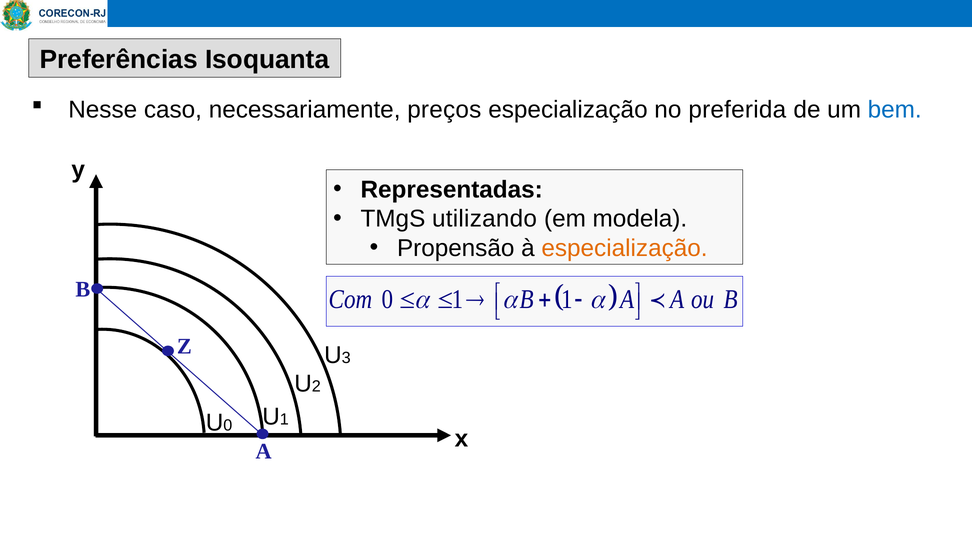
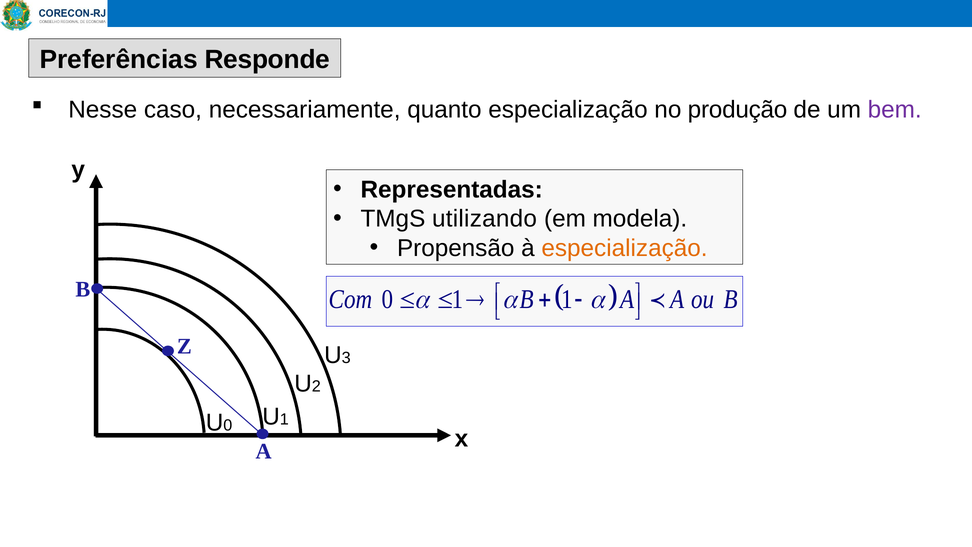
Isoquanta: Isoquanta -> Responde
preços: preços -> quanto
preferida: preferida -> produção
bem colour: blue -> purple
